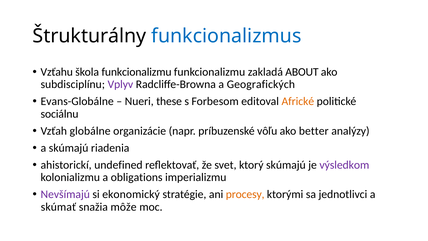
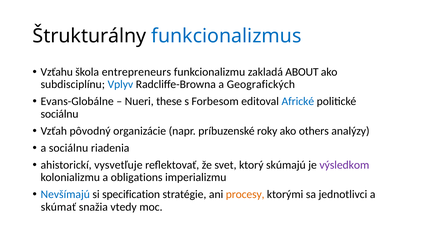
škola funkcionalizmu: funkcionalizmu -> entrepreneurs
Vplyv colour: purple -> blue
Africké colour: orange -> blue
globálne: globálne -> pôvodný
vôľu: vôľu -> roky
better: better -> others
a skúmajú: skúmajú -> sociálnu
undefined: undefined -> vysvetľuje
Nevšímajú colour: purple -> blue
ekonomický: ekonomický -> specification
môže: môže -> vtedy
